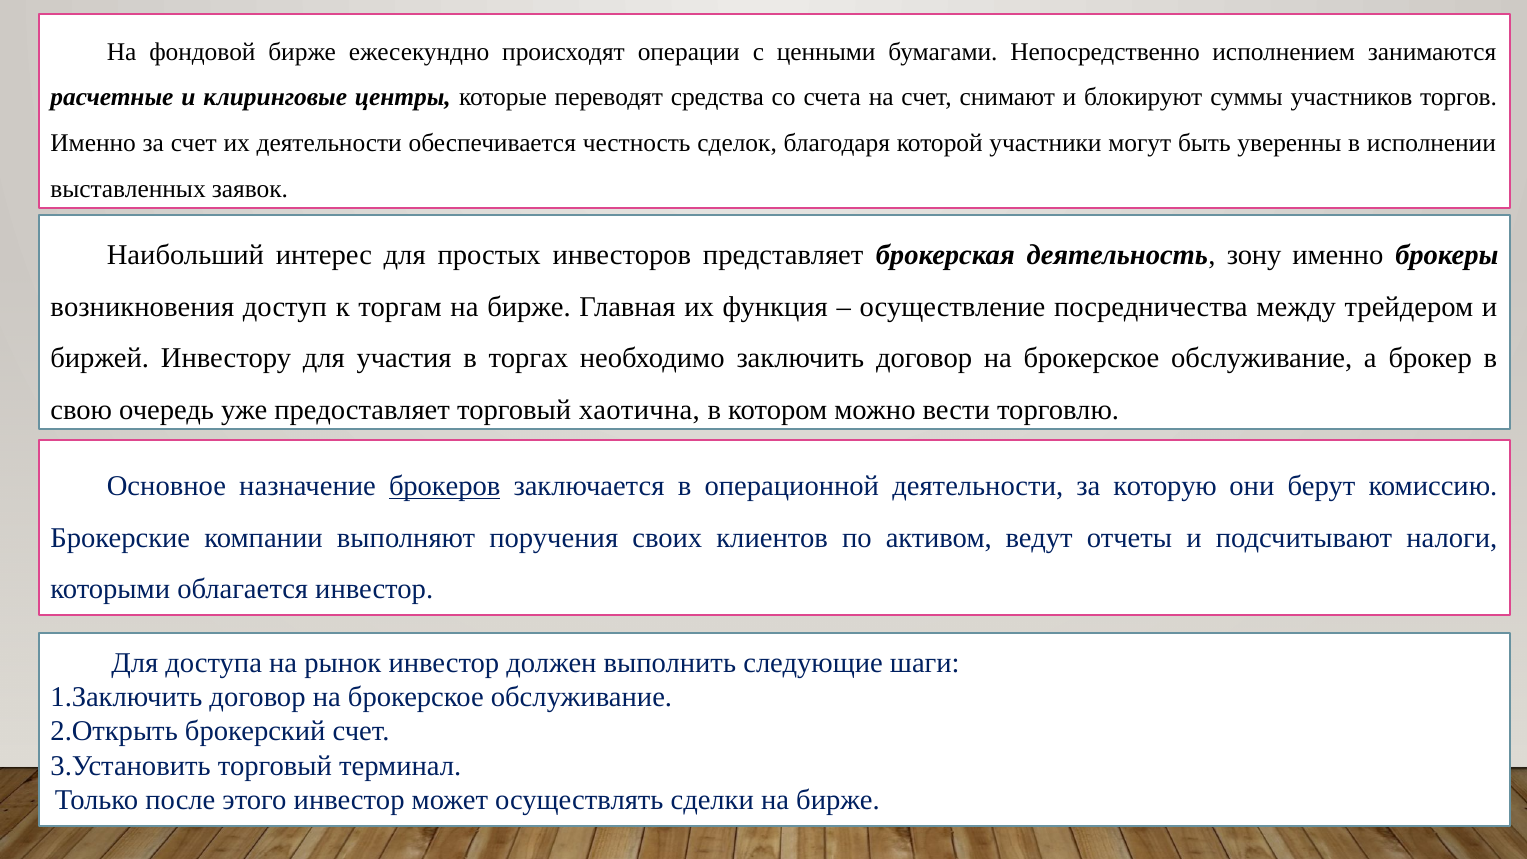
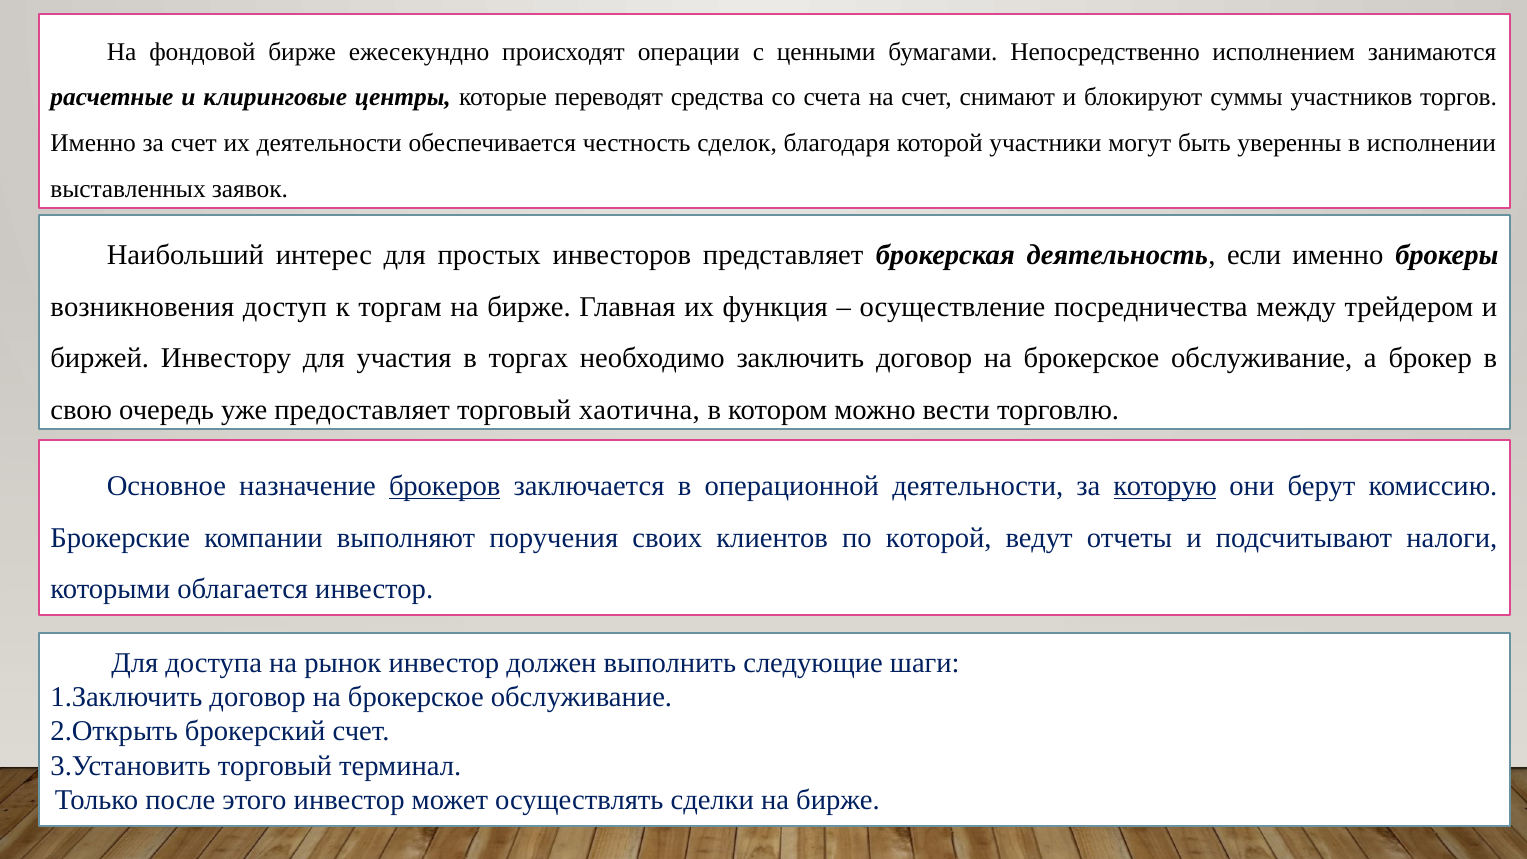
зону: зону -> если
которую underline: none -> present
по активом: активом -> которой
